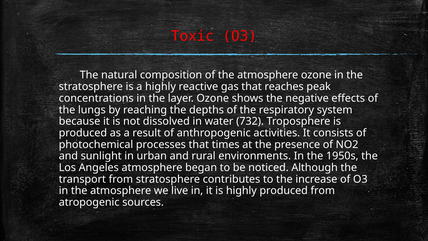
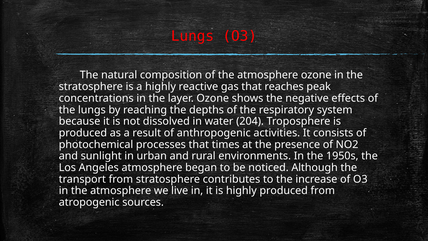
Toxic at (192, 36): Toxic -> Lungs
732: 732 -> 204
